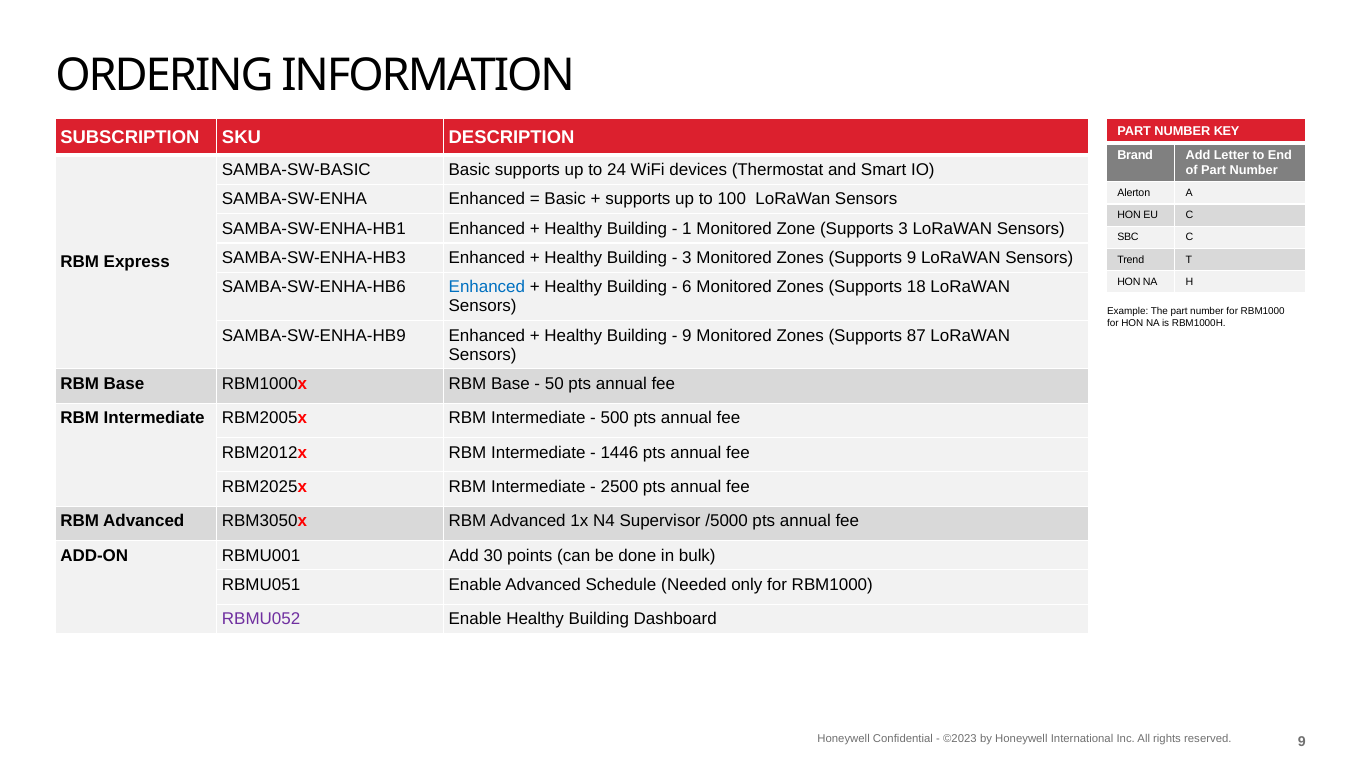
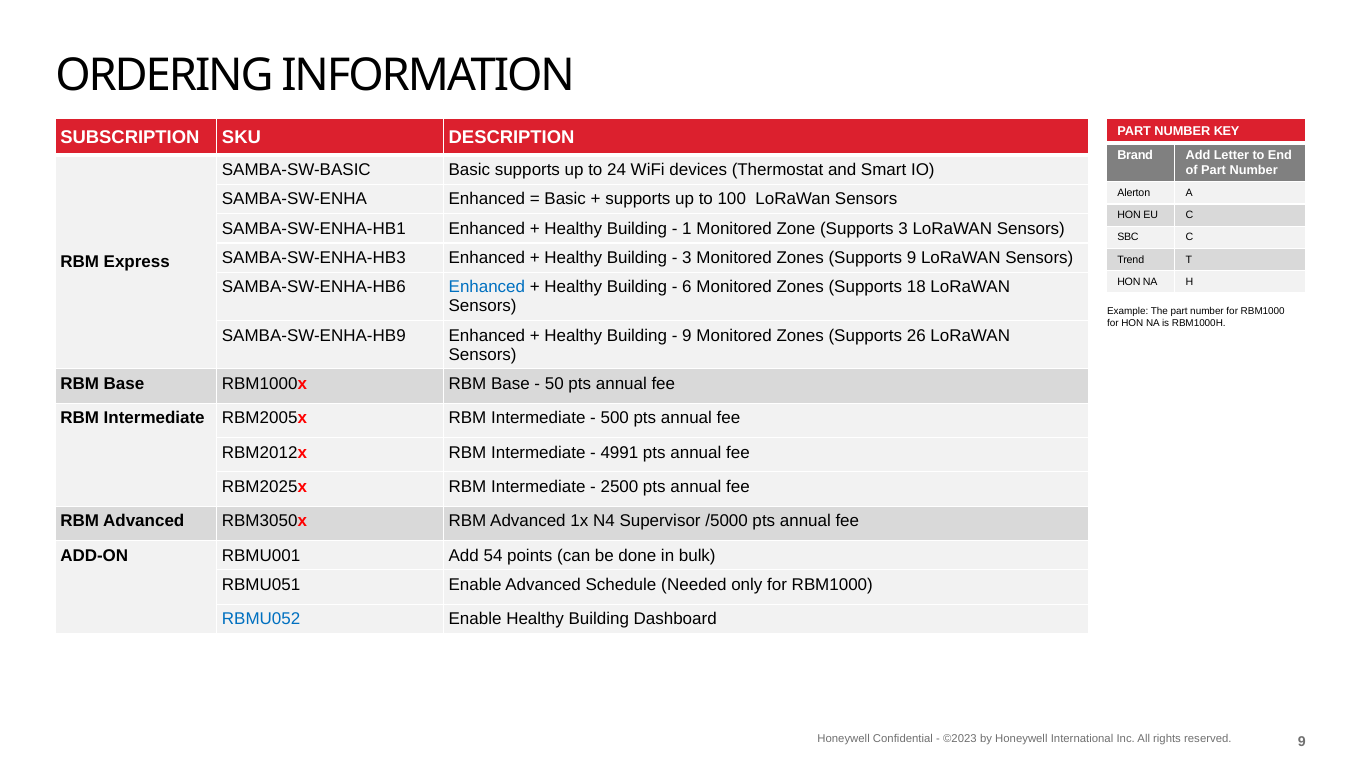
87: 87 -> 26
1446: 1446 -> 4991
30: 30 -> 54
RBMU052 colour: purple -> blue
